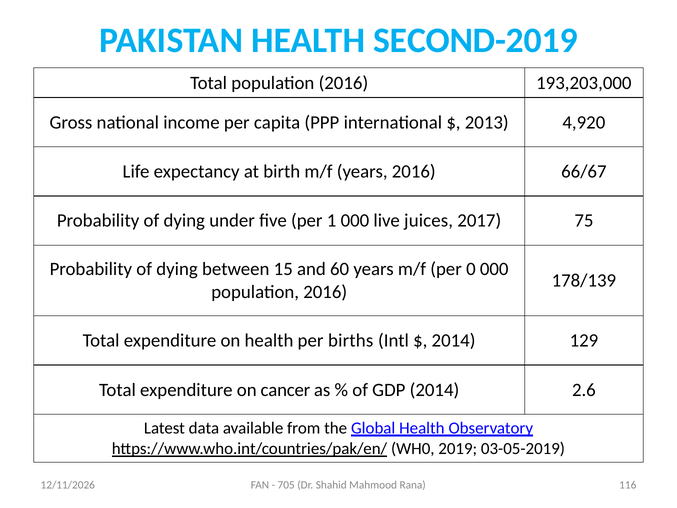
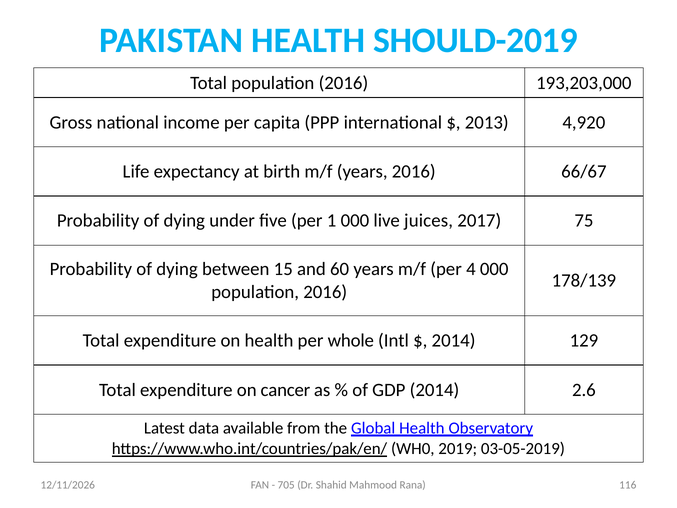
SECOND-2019: SECOND-2019 -> SHOULD-2019
0: 0 -> 4
births: births -> whole
